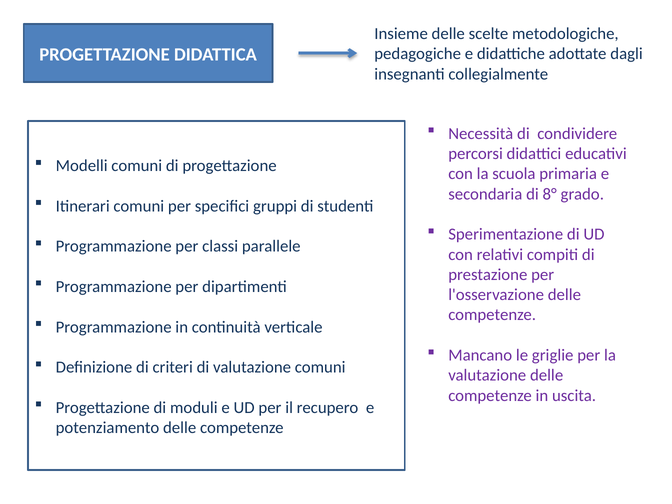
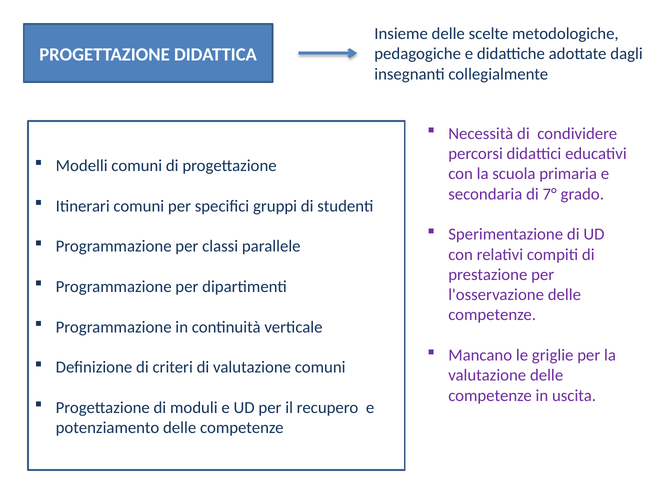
8°: 8° -> 7°
